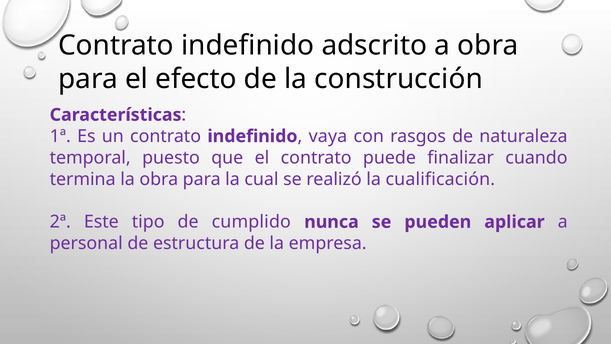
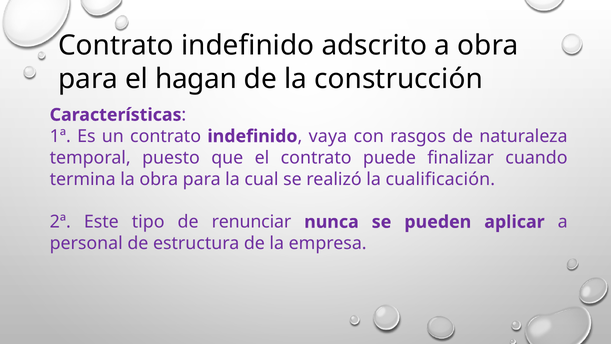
efecto: efecto -> hagan
cumplido: cumplido -> renunciar
